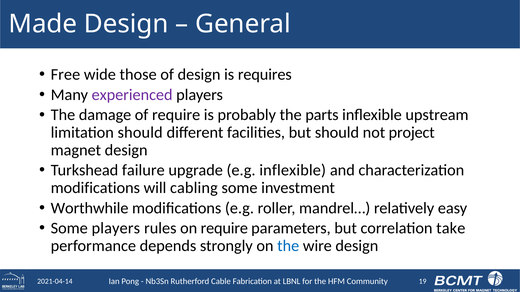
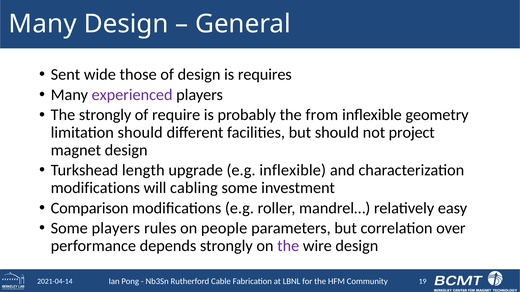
Made at (43, 24): Made -> Many
Free: Free -> Sent
The damage: damage -> strongly
parts: parts -> from
upstream: upstream -> geometry
failure: failure -> length
Worthwhile: Worthwhile -> Comparison
on require: require -> people
take: take -> over
the at (288, 246) colour: blue -> purple
